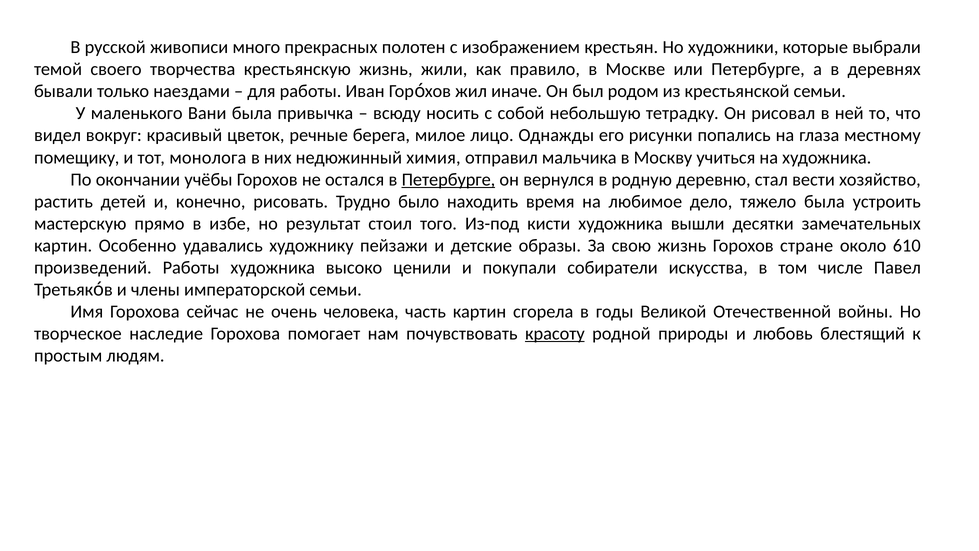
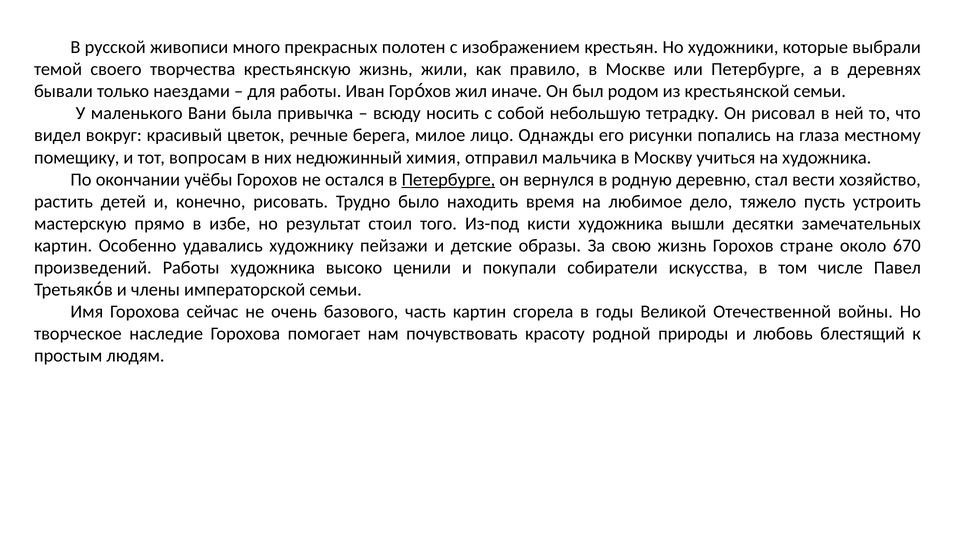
монолога: монолога -> вопросам
тяжело была: была -> пусть
610: 610 -> 670
человека: человека -> базового
красоту underline: present -> none
